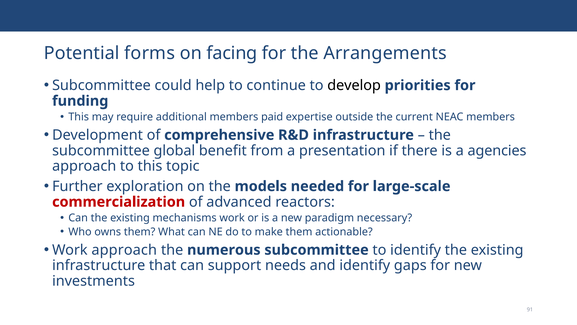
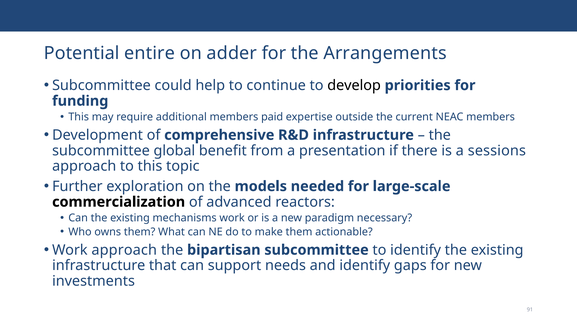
forms: forms -> entire
facing: facing -> adder
agencies: agencies -> sessions
commercialization colour: red -> black
numerous: numerous -> bipartisan
